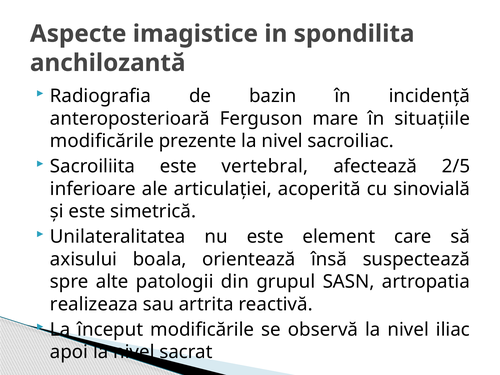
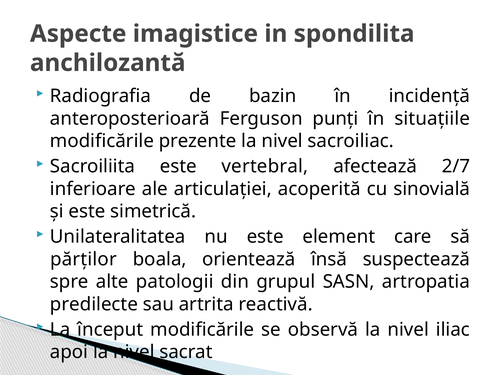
mare: mare -> punți
2/5: 2/5 -> 2/7
axisului: axisului -> părților
realizeaza: realizeaza -> predilecte
